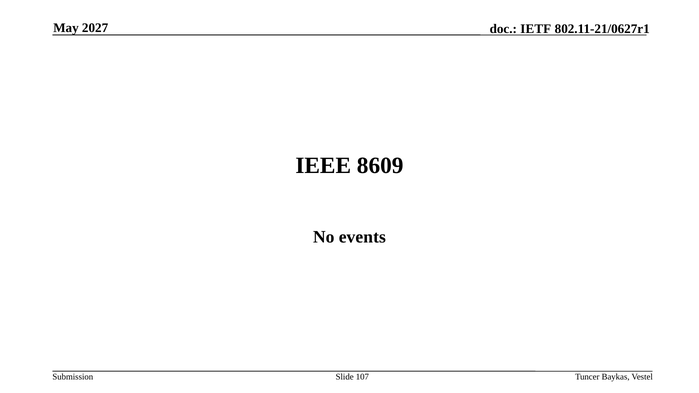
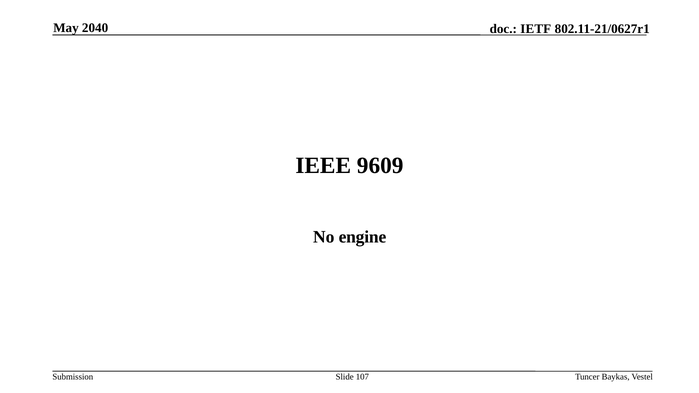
2027: 2027 -> 2040
8609: 8609 -> 9609
events: events -> engine
